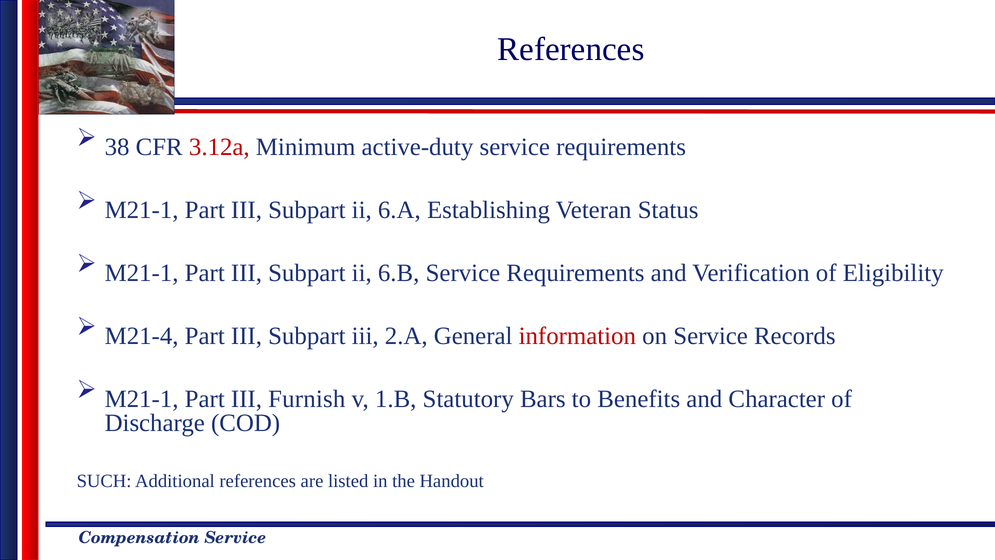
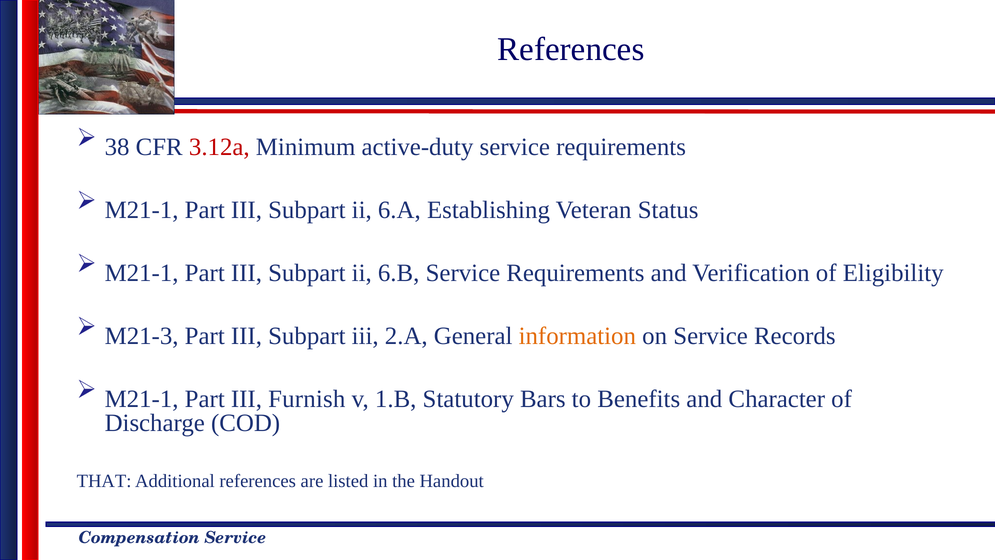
M21-4: M21-4 -> M21-3
information colour: red -> orange
SUCH: SUCH -> THAT
